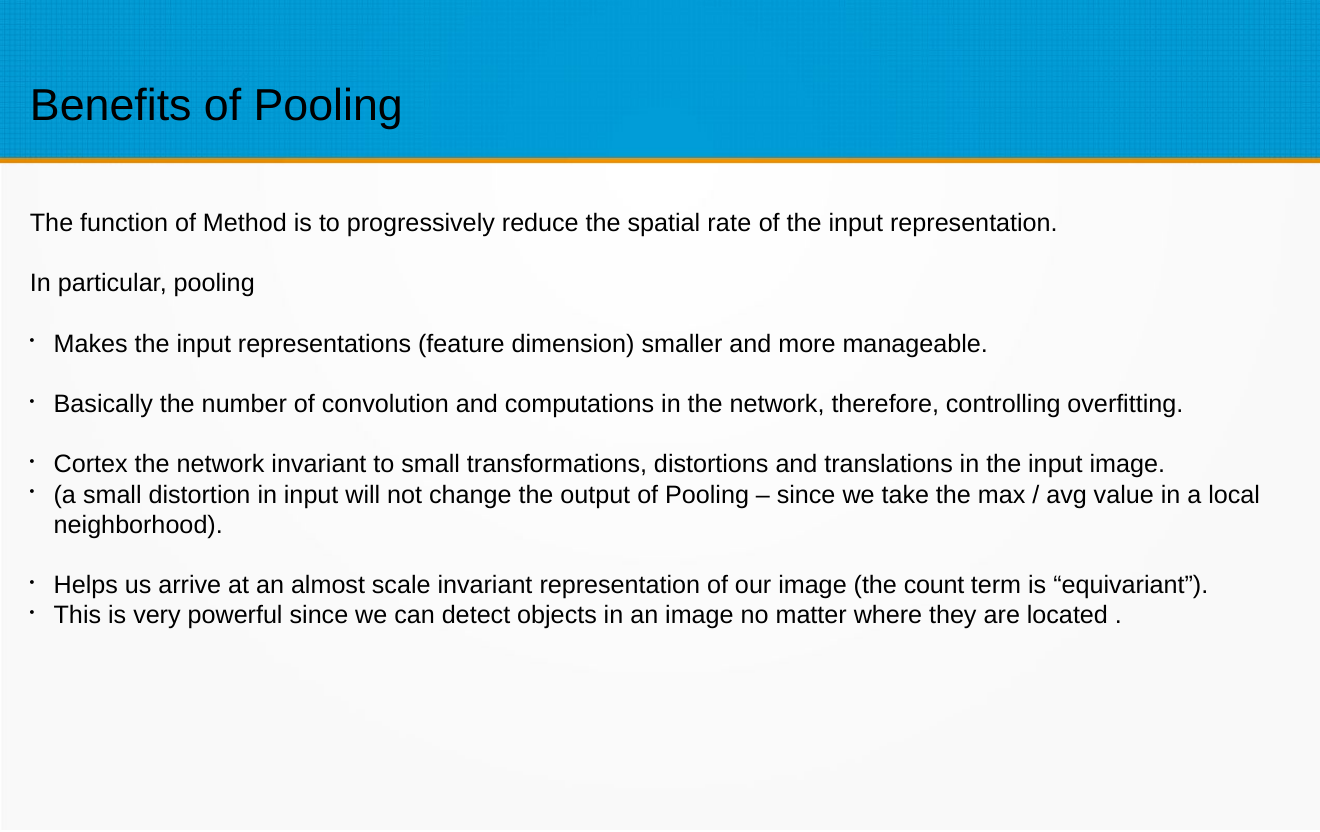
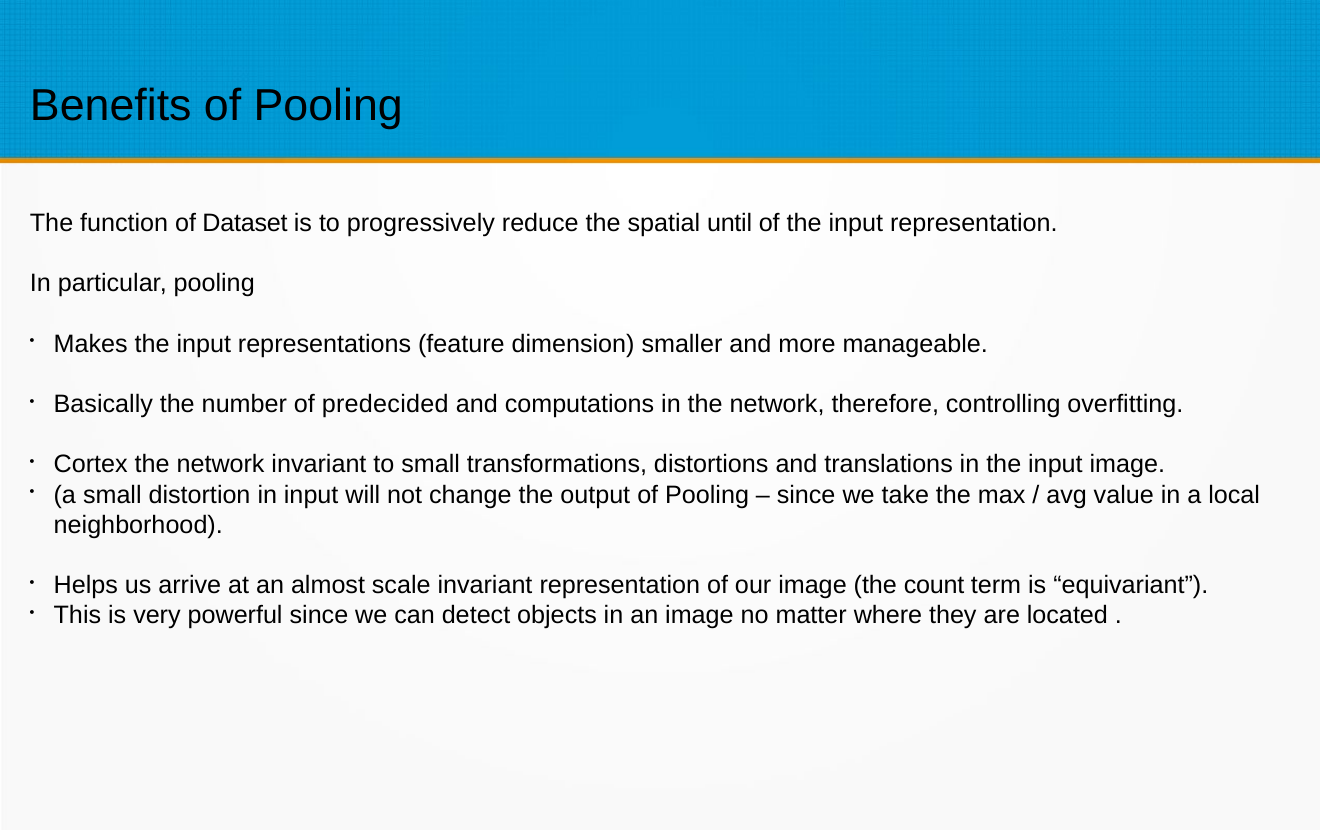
Method: Method -> Dataset
rate: rate -> until
convolution: convolution -> predecided
